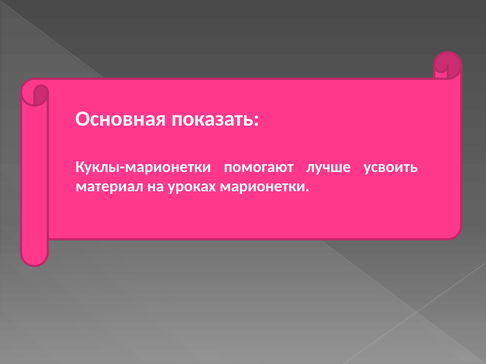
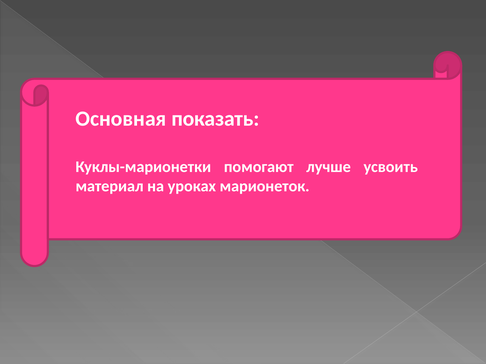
марионетки: марионетки -> марионеток
